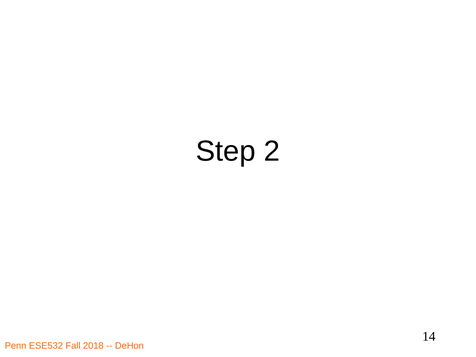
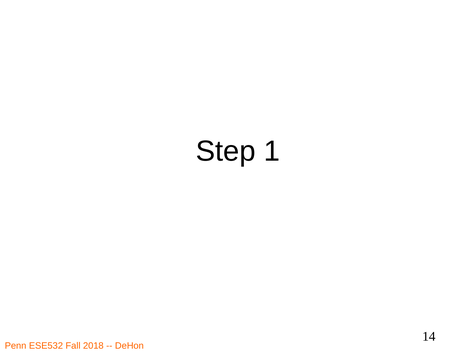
2: 2 -> 1
